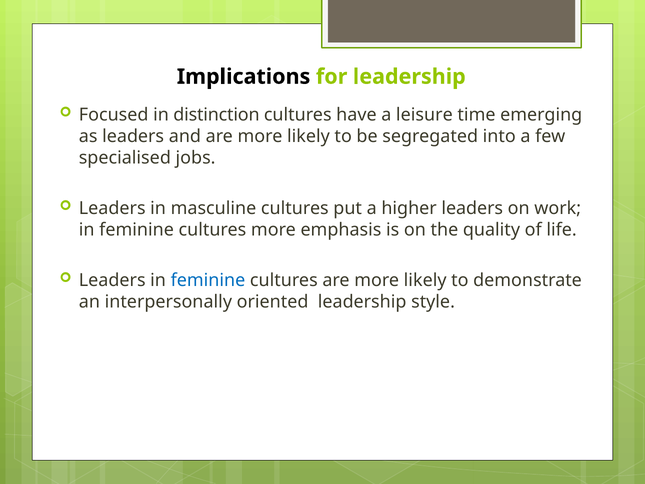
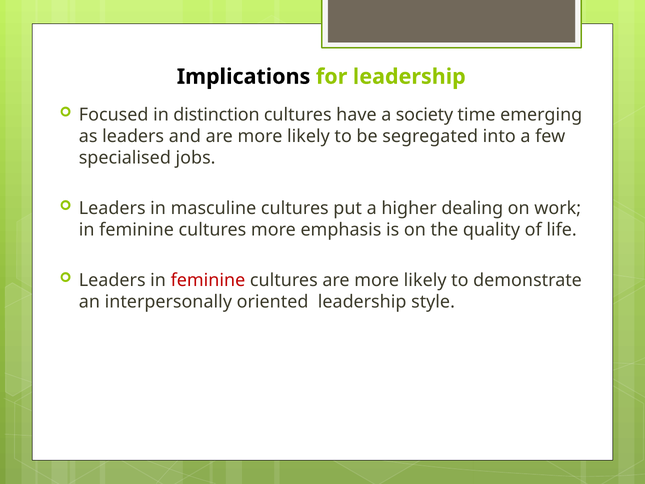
leisure: leisure -> society
higher leaders: leaders -> dealing
feminine at (208, 280) colour: blue -> red
